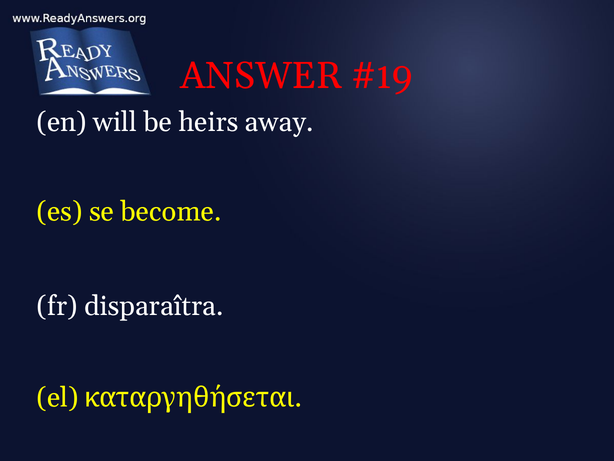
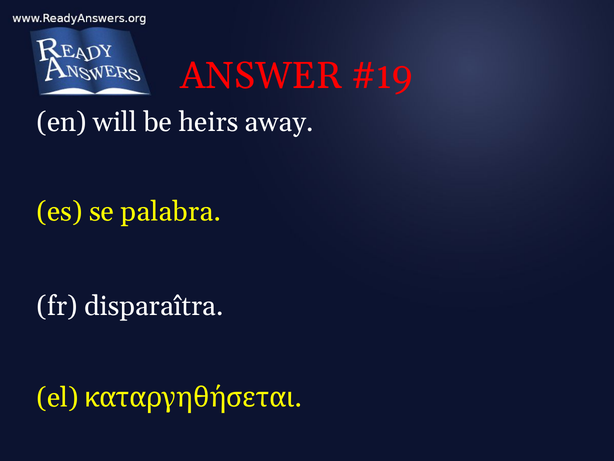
become: become -> palabra
